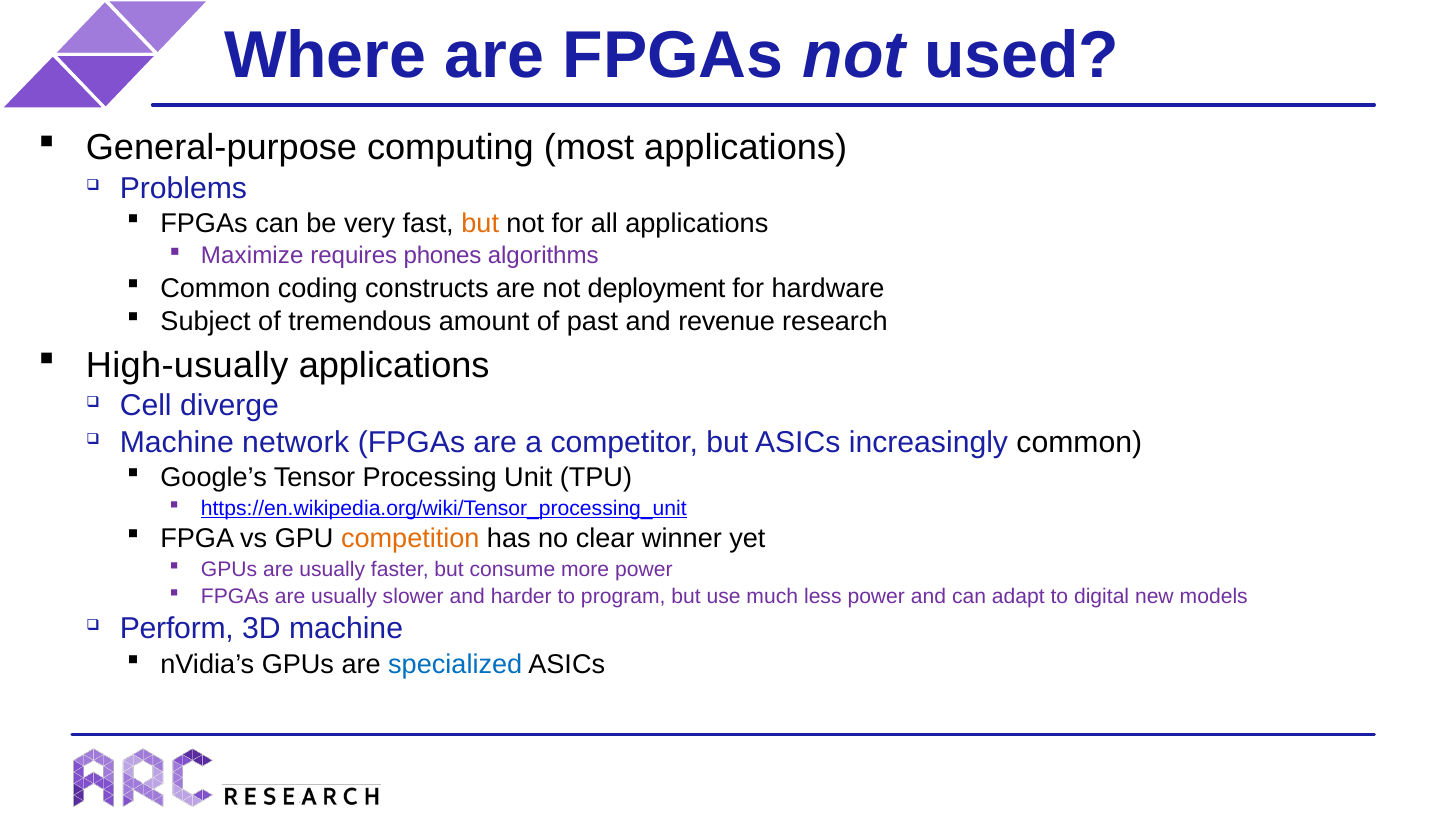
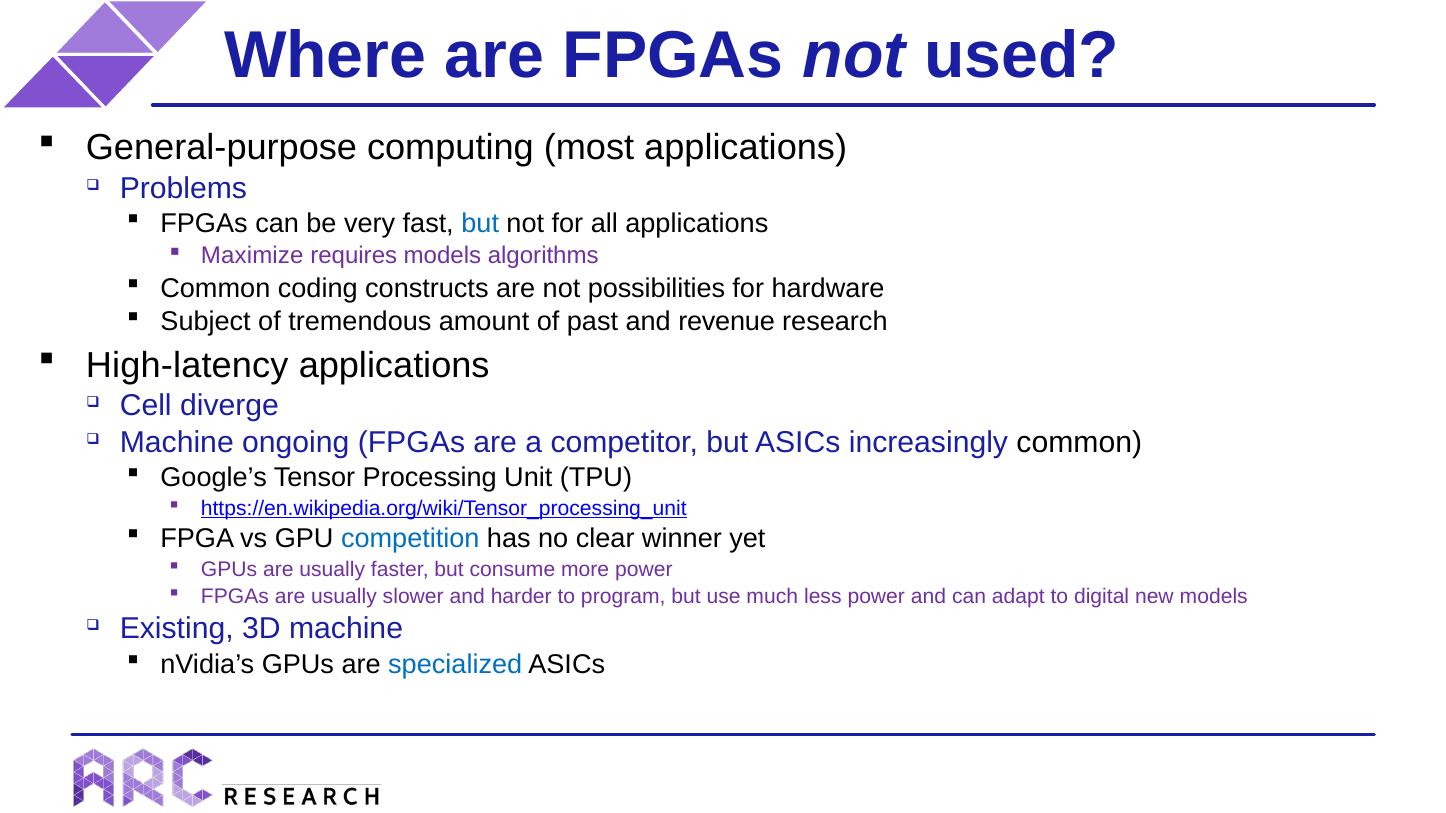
but at (480, 224) colour: orange -> blue
requires phones: phones -> models
deployment: deployment -> possibilities
High-usually: High-usually -> High-latency
network: network -> ongoing
competition colour: orange -> blue
Perform: Perform -> Existing
